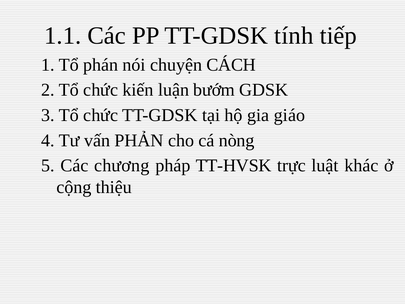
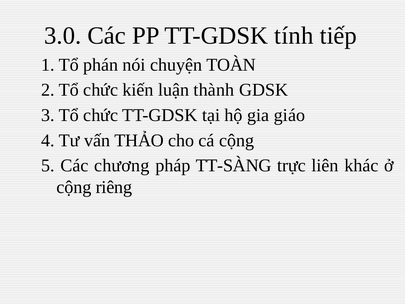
1.1: 1.1 -> 3.0
CÁCH: CÁCH -> TOÀN
bướm: bướm -> thành
PHẢN: PHẢN -> THẢO
cá nòng: nòng -> cộng
TT-HVSK: TT-HVSK -> TT-SÀNG
luật: luật -> liên
thiệu: thiệu -> riêng
